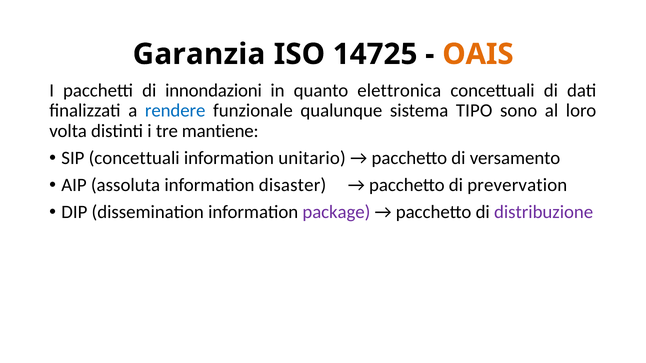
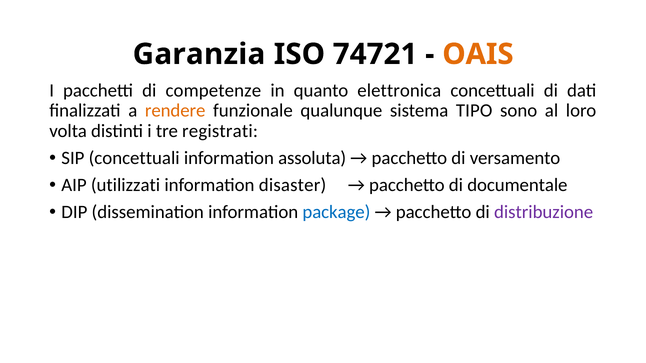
14725: 14725 -> 74721
innondazioni: innondazioni -> competenze
rendere colour: blue -> orange
mantiene: mantiene -> registrati
unitario: unitario -> assoluta
assoluta: assoluta -> utilizzati
prevervation: prevervation -> documentale
package colour: purple -> blue
